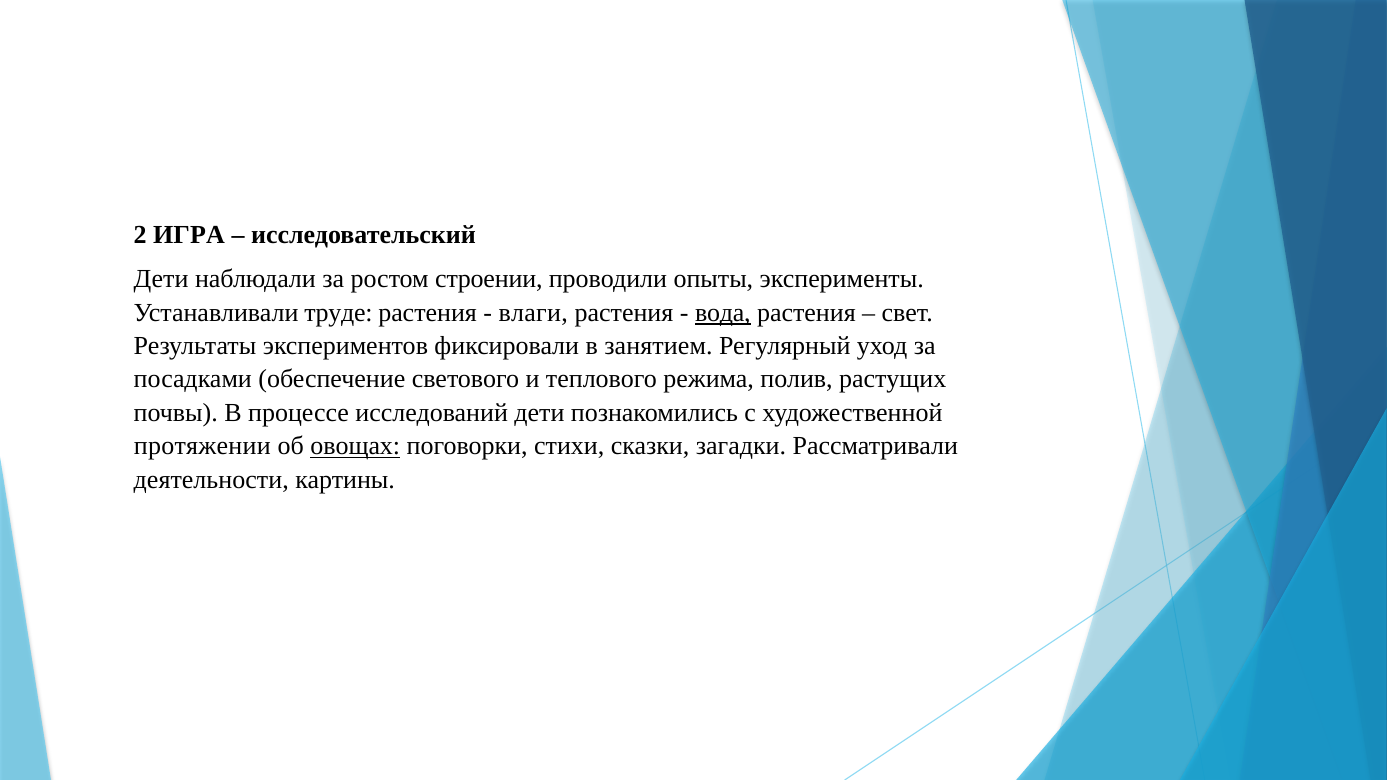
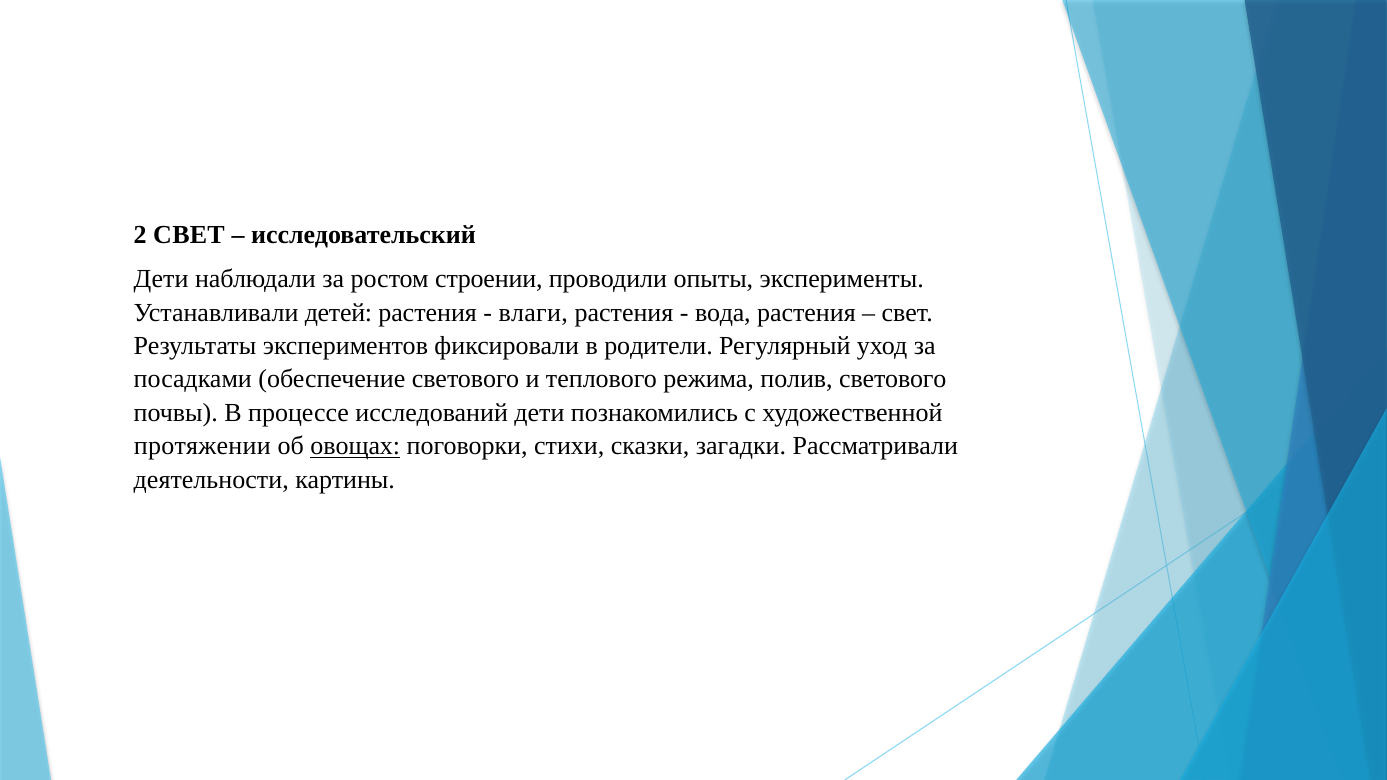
2 ИГРА: ИГРА -> СВЕТ
труде: труде -> детей
вода underline: present -> none
занятием: занятием -> родители
полив растущих: растущих -> светового
